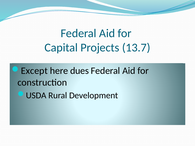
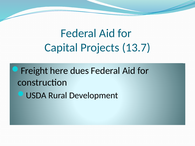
Except: Except -> Freight
